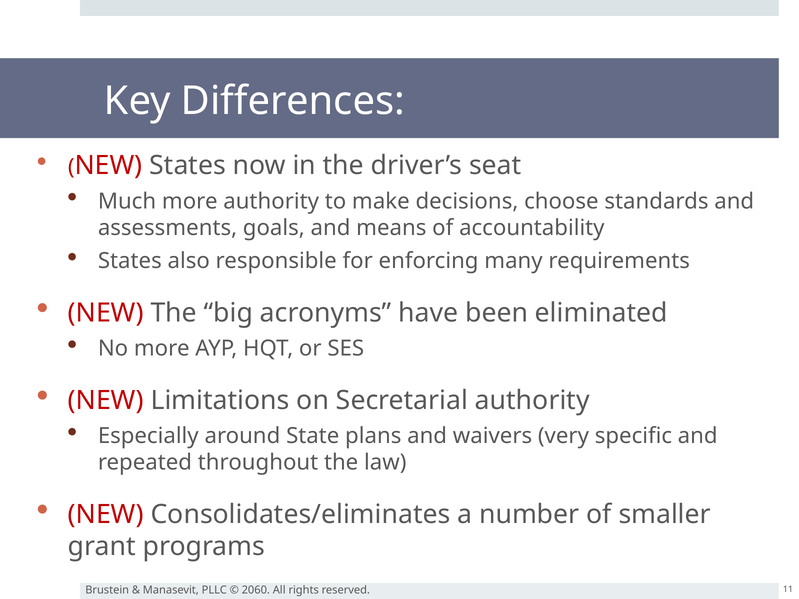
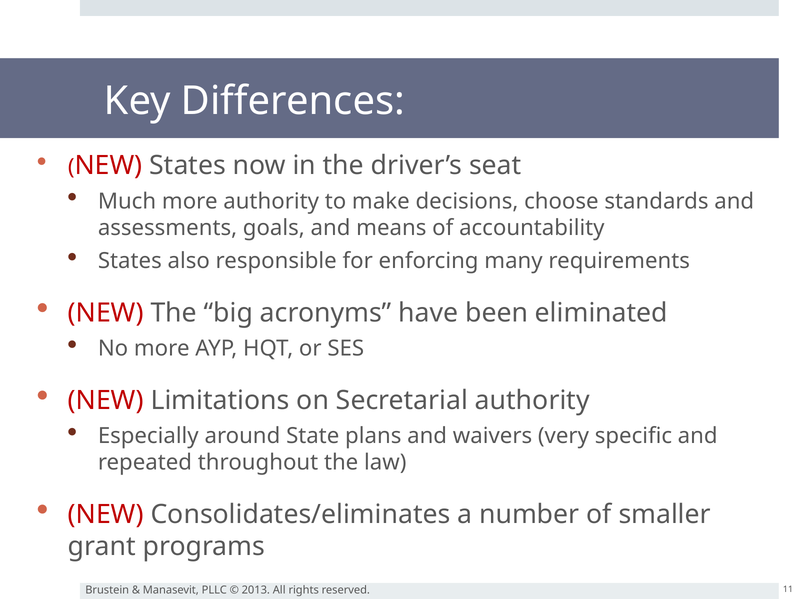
2060: 2060 -> 2013
